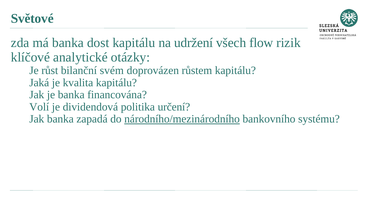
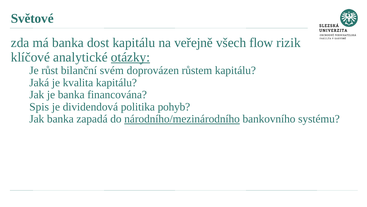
udržení: udržení -> veřejně
otázky underline: none -> present
Volí: Volí -> Spis
určení: určení -> pohyb
